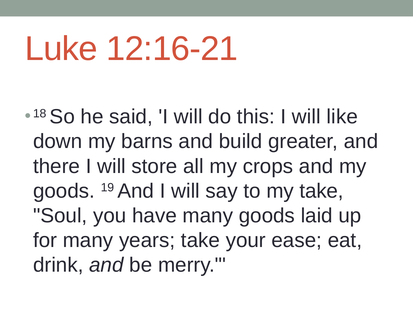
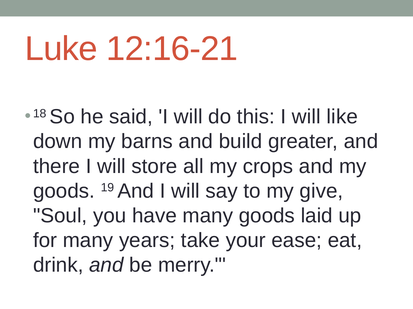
my take: take -> give
